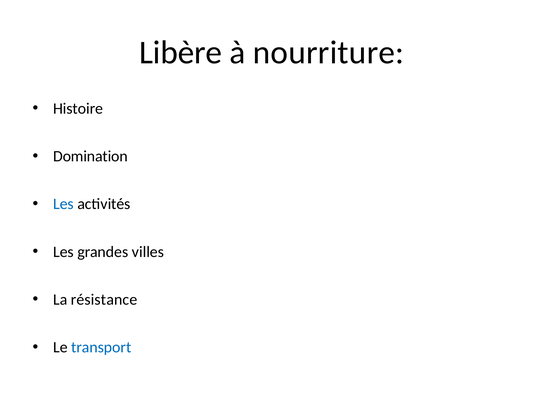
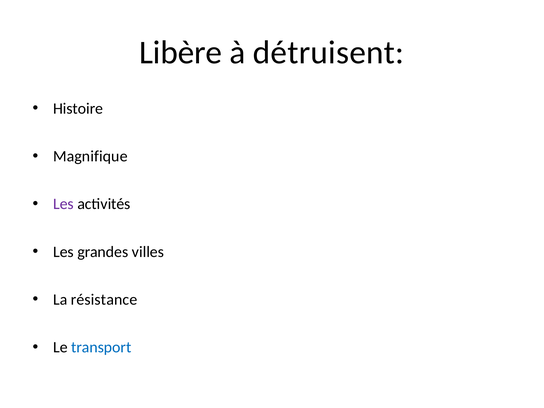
nourriture: nourriture -> détruisent
Domination: Domination -> Magnifique
Les at (63, 204) colour: blue -> purple
